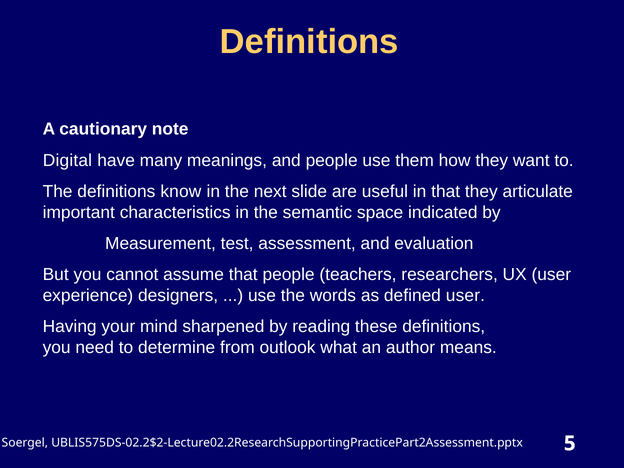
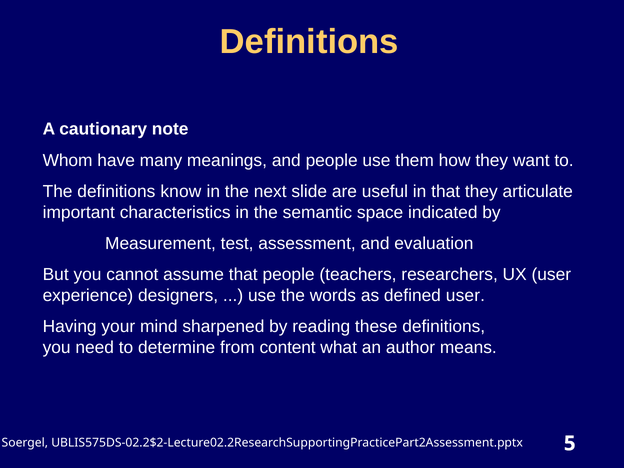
Digital: Digital -> Whom
outlook: outlook -> content
